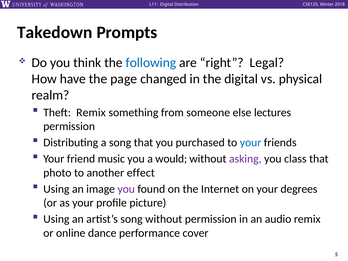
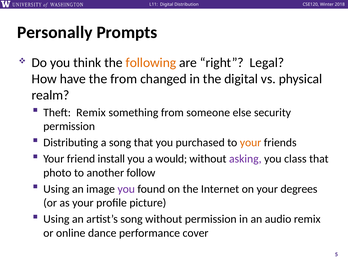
Takedown: Takedown -> Personally
following colour: blue -> orange
the page: page -> from
lectures: lectures -> security
your at (251, 143) colour: blue -> orange
music: music -> install
effect: effect -> follow
